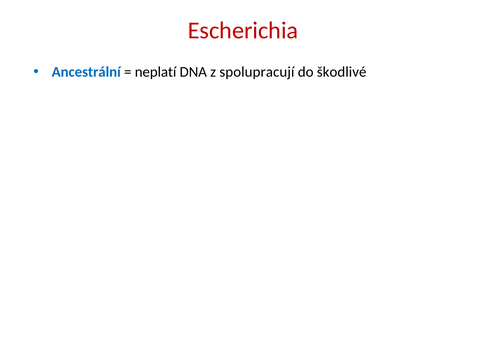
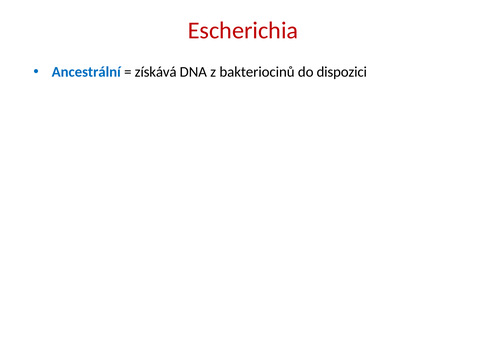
neplatí: neplatí -> získává
spolupracují: spolupracují -> bakteriocinů
škodlivé: škodlivé -> dispozici
